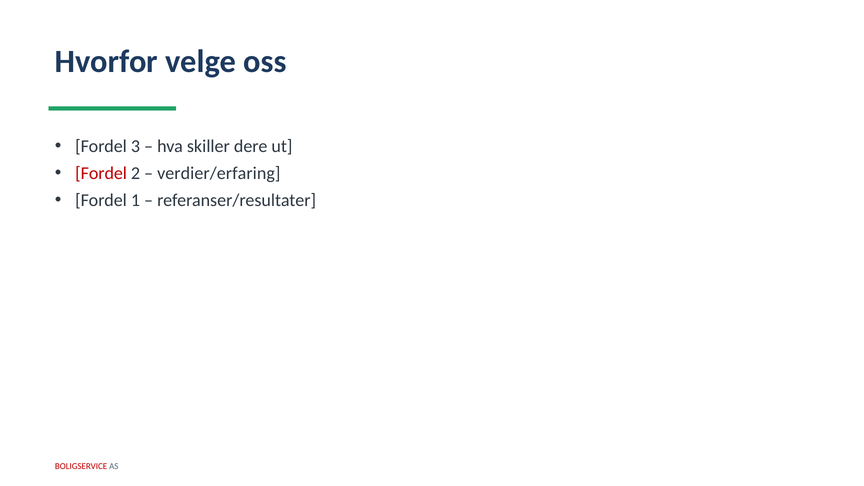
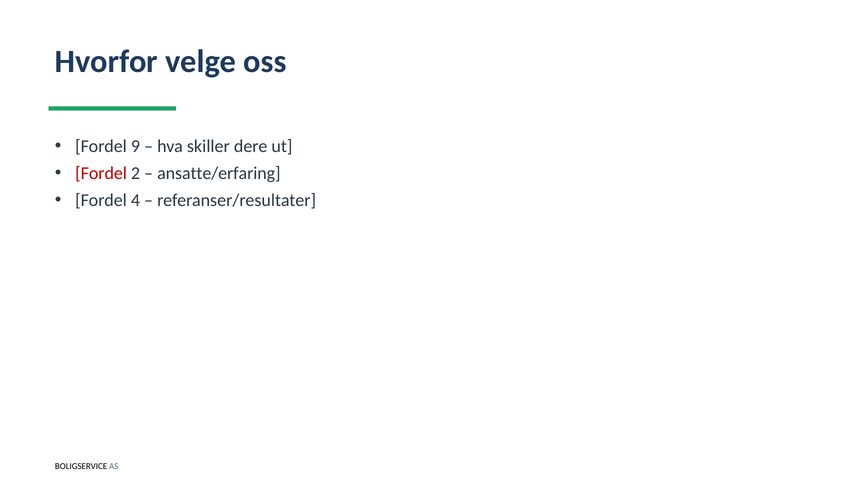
3: 3 -> 9
verdier/erfaring: verdier/erfaring -> ansatte/erfaring
1: 1 -> 4
BOLIGSERVICE colour: red -> black
